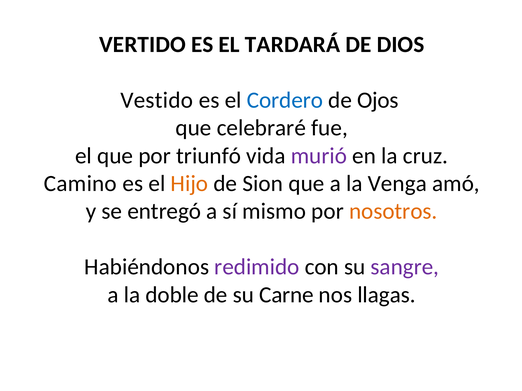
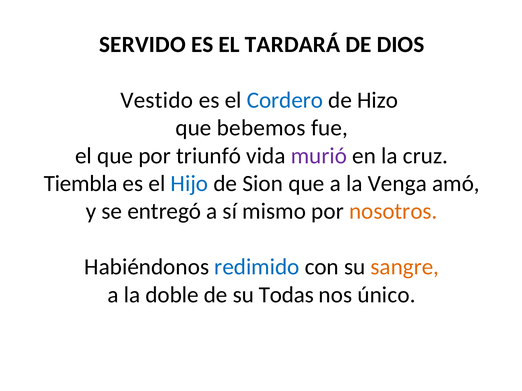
VERTIDO: VERTIDO -> SERVIDO
Ojos: Ojos -> Hizo
celebraré: celebraré -> bebemos
Camino: Camino -> Tiembla
Hijo colour: orange -> blue
redimido colour: purple -> blue
sangre colour: purple -> orange
Carne: Carne -> Todas
llagas: llagas -> único
